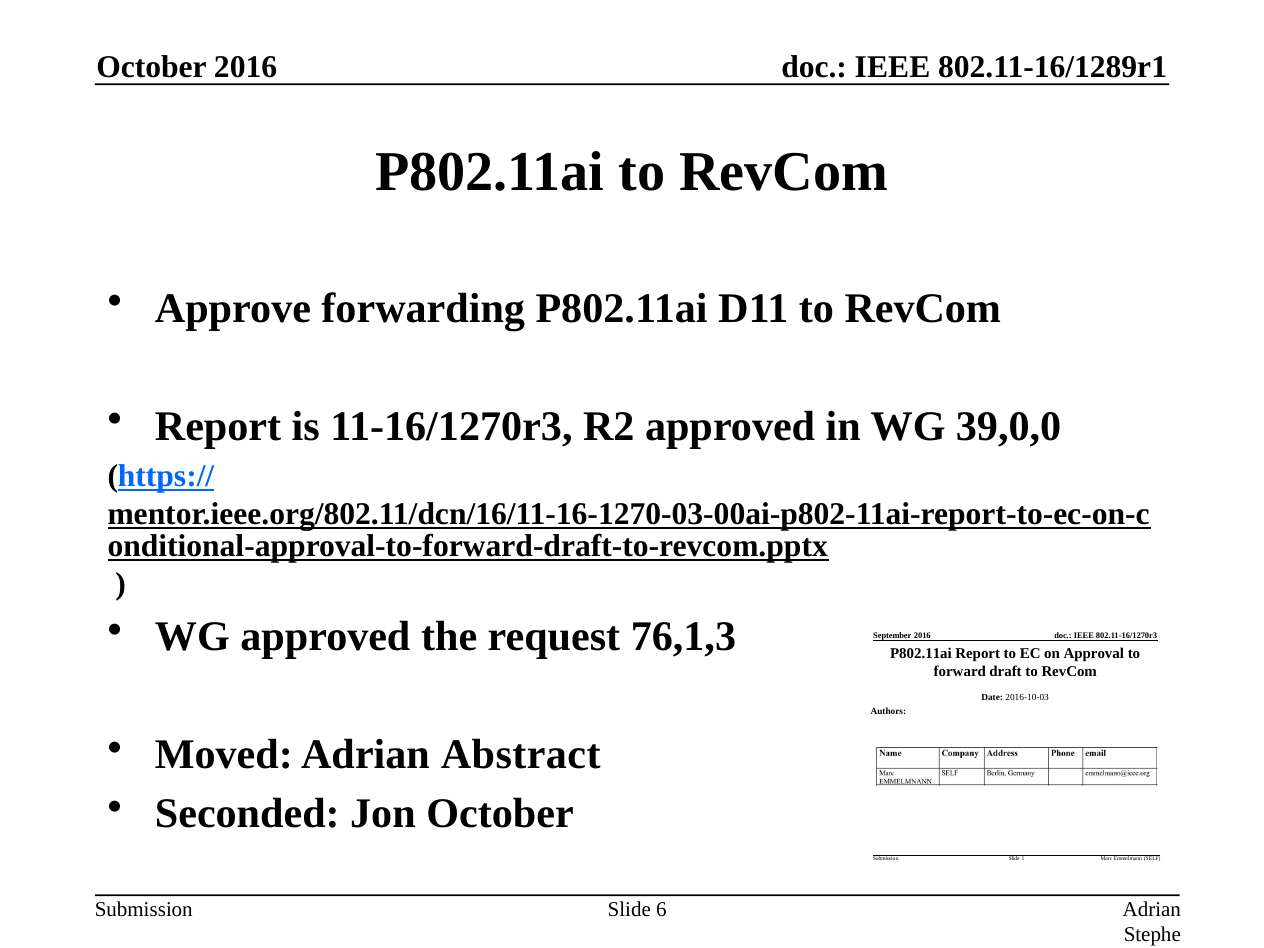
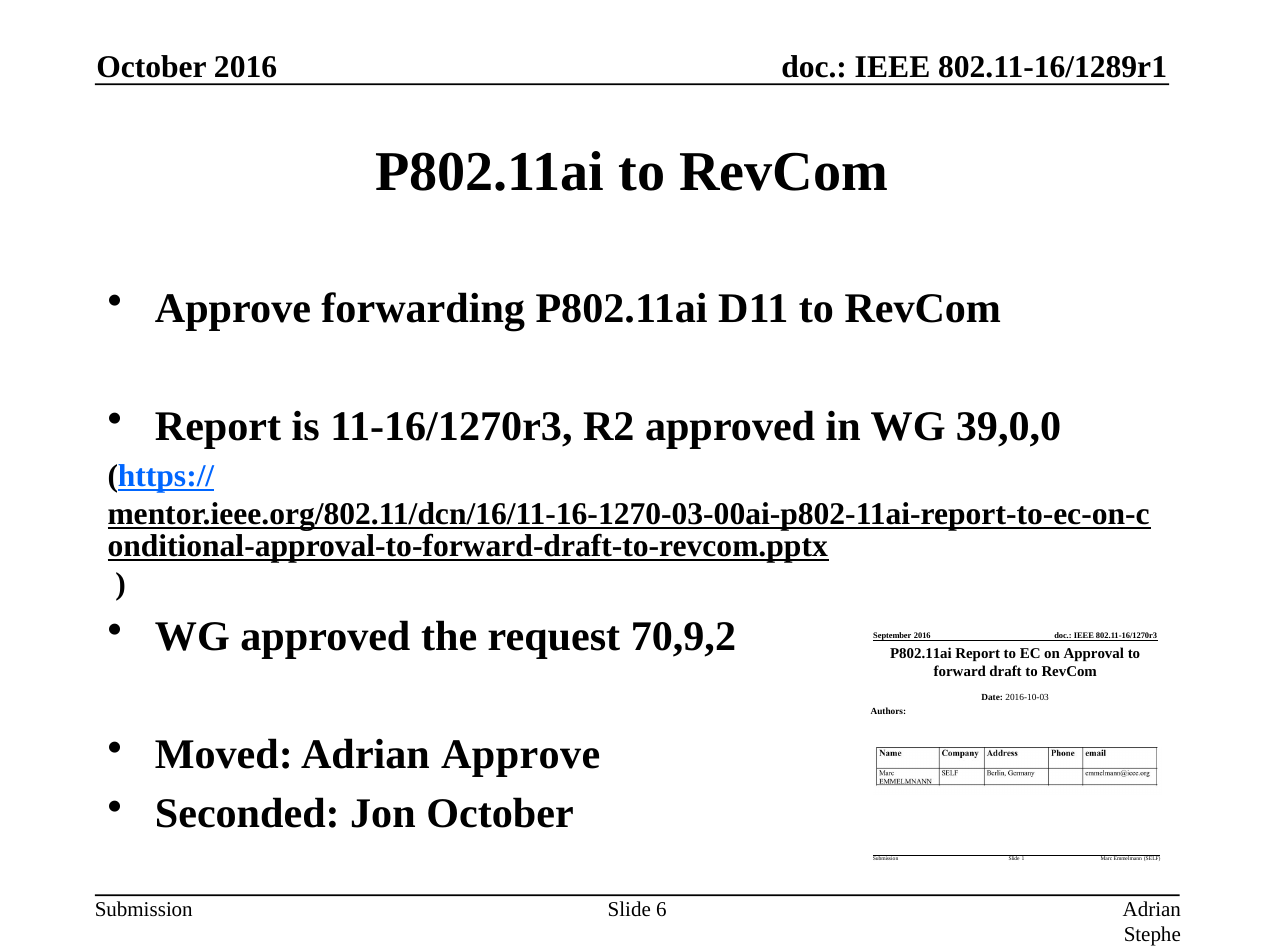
76,1,3: 76,1,3 -> 70,9,2
Adrian Abstract: Abstract -> Approve
